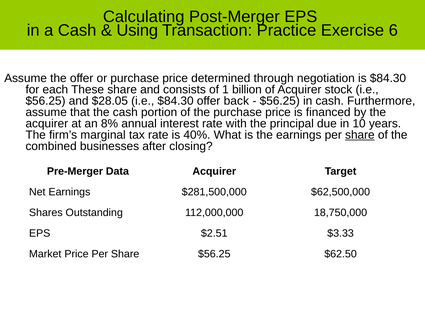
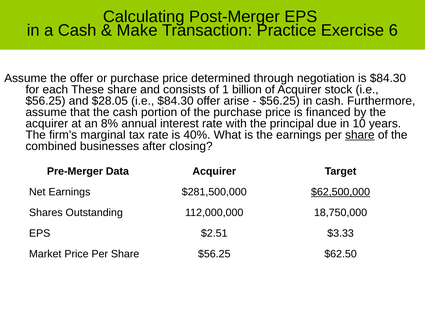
Using: Using -> Make
back: back -> arise
$62,500,000 underline: none -> present
